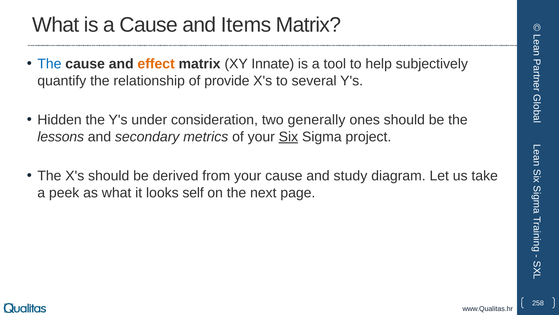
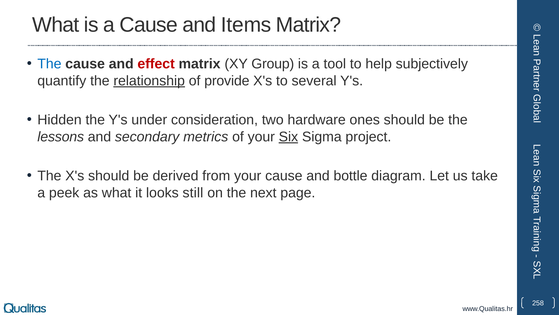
effect colour: orange -> red
Innate: Innate -> Group
relationship underline: none -> present
generally: generally -> hardware
study: study -> bottle
self: self -> still
